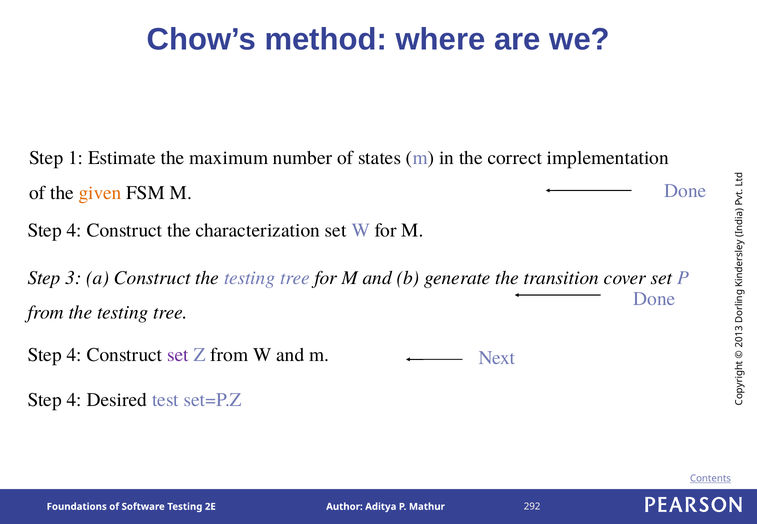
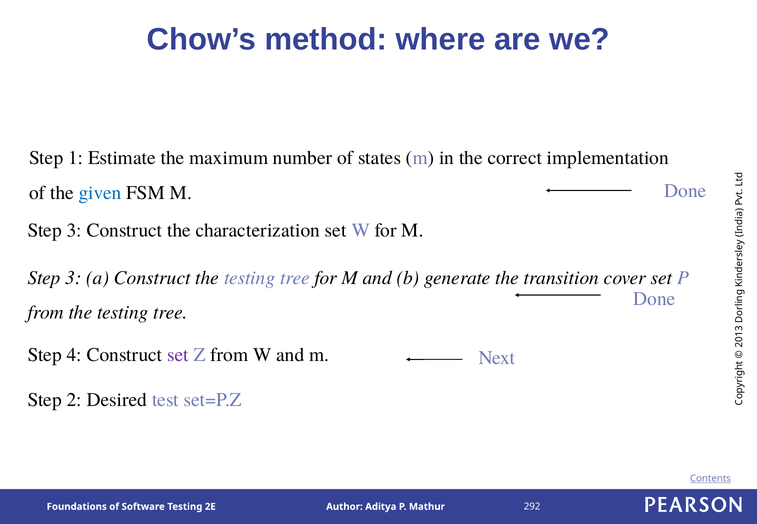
given colour: orange -> blue
4 at (74, 230): 4 -> 3
4 at (74, 400): 4 -> 2
